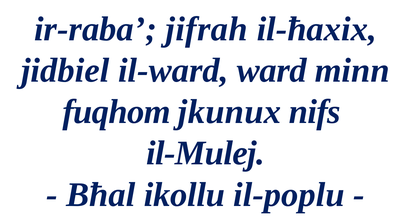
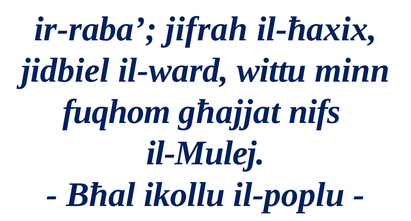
ward: ward -> wittu
jkunux: jkunux -> għajjat
